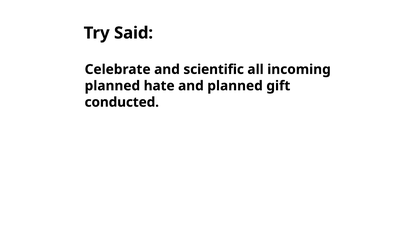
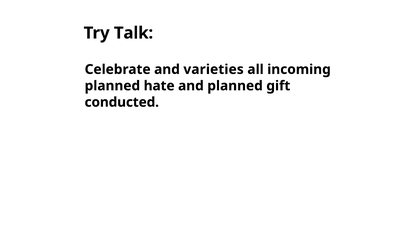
Said: Said -> Talk
scientific: scientific -> varieties
